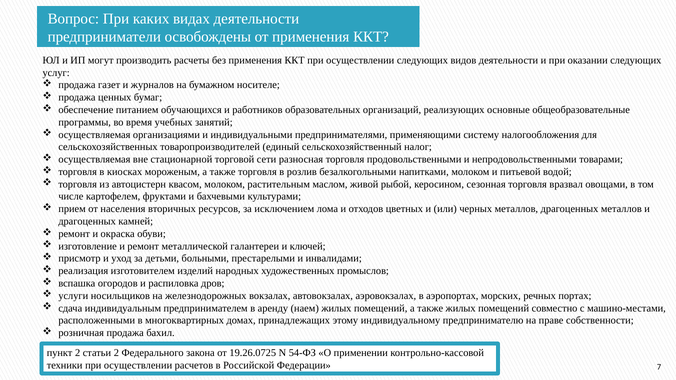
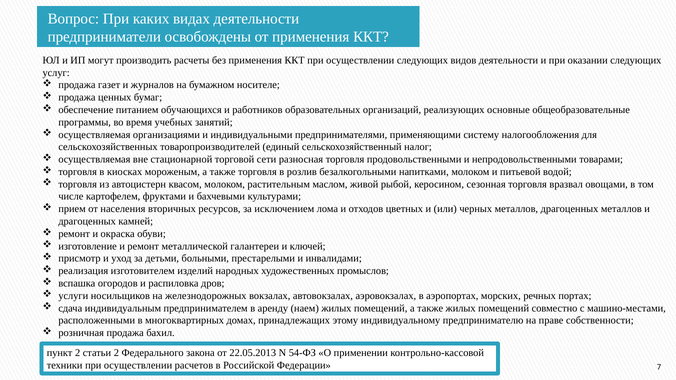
19.26.0725: 19.26.0725 -> 22.05.2013
